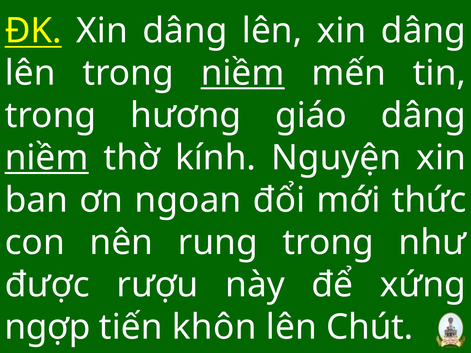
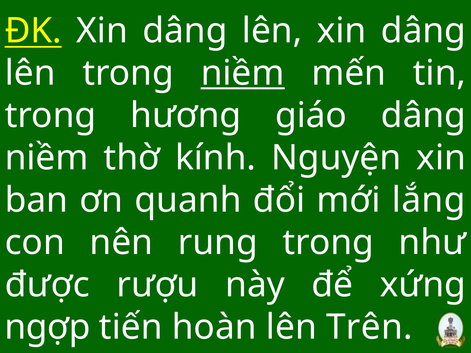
niềm at (47, 158) underline: present -> none
ngoan: ngoan -> quanh
thức: thức -> lắng
khôn: khôn -> hoàn
Chút: Chút -> Trên
